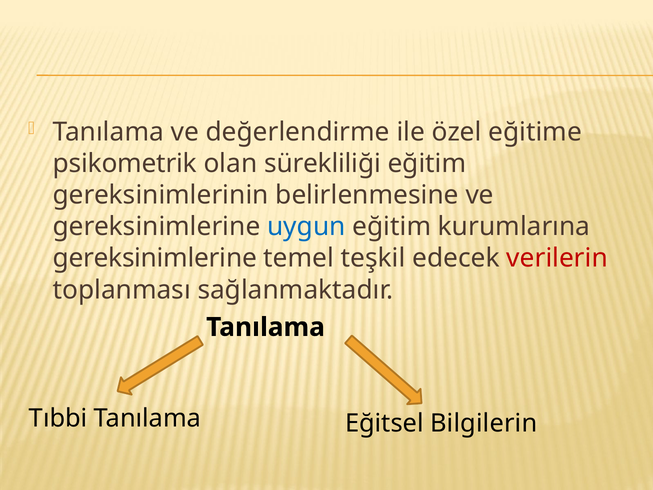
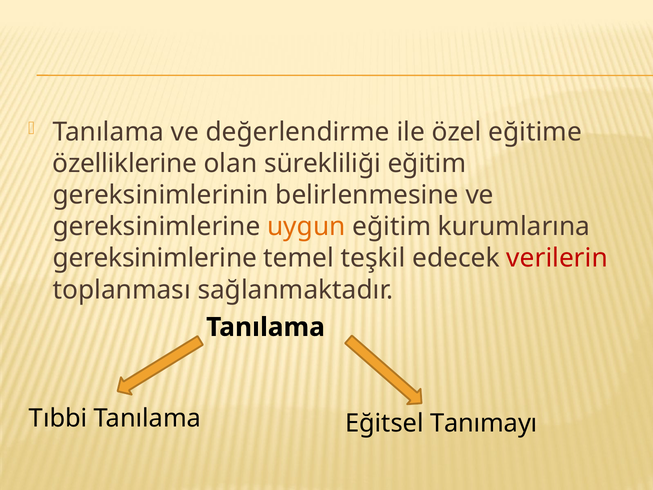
psikometrik: psikometrik -> özelliklerine
uygun colour: blue -> orange
Bilgilerin: Bilgilerin -> Tanımayı
